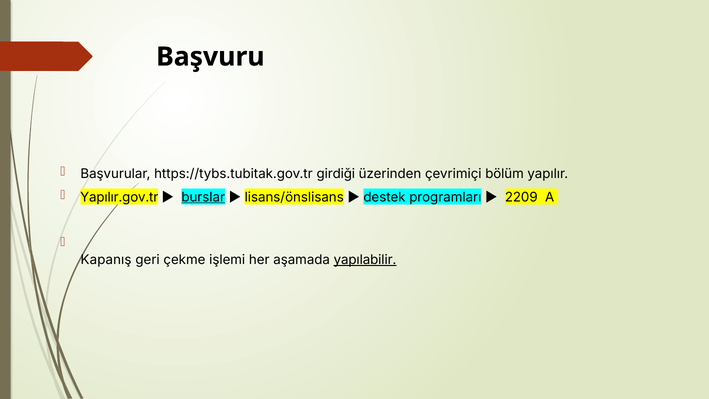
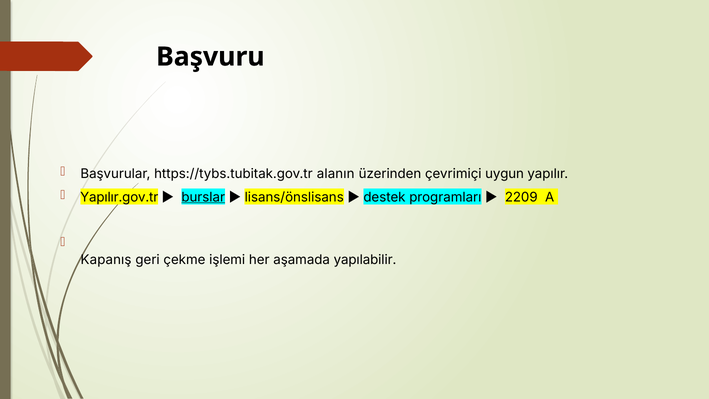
girdiği: girdiği -> alanın
bölüm: bölüm -> uygun
yapılabilir underline: present -> none
